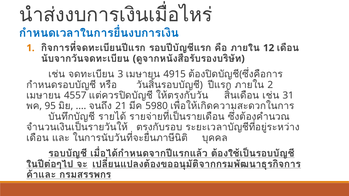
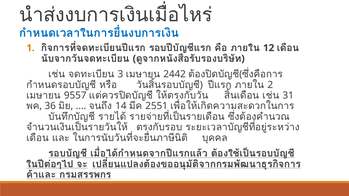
4915: 4915 -> 2442
4557: 4557 -> 9557
95: 95 -> 36
21: 21 -> 14
5980: 5980 -> 2551
